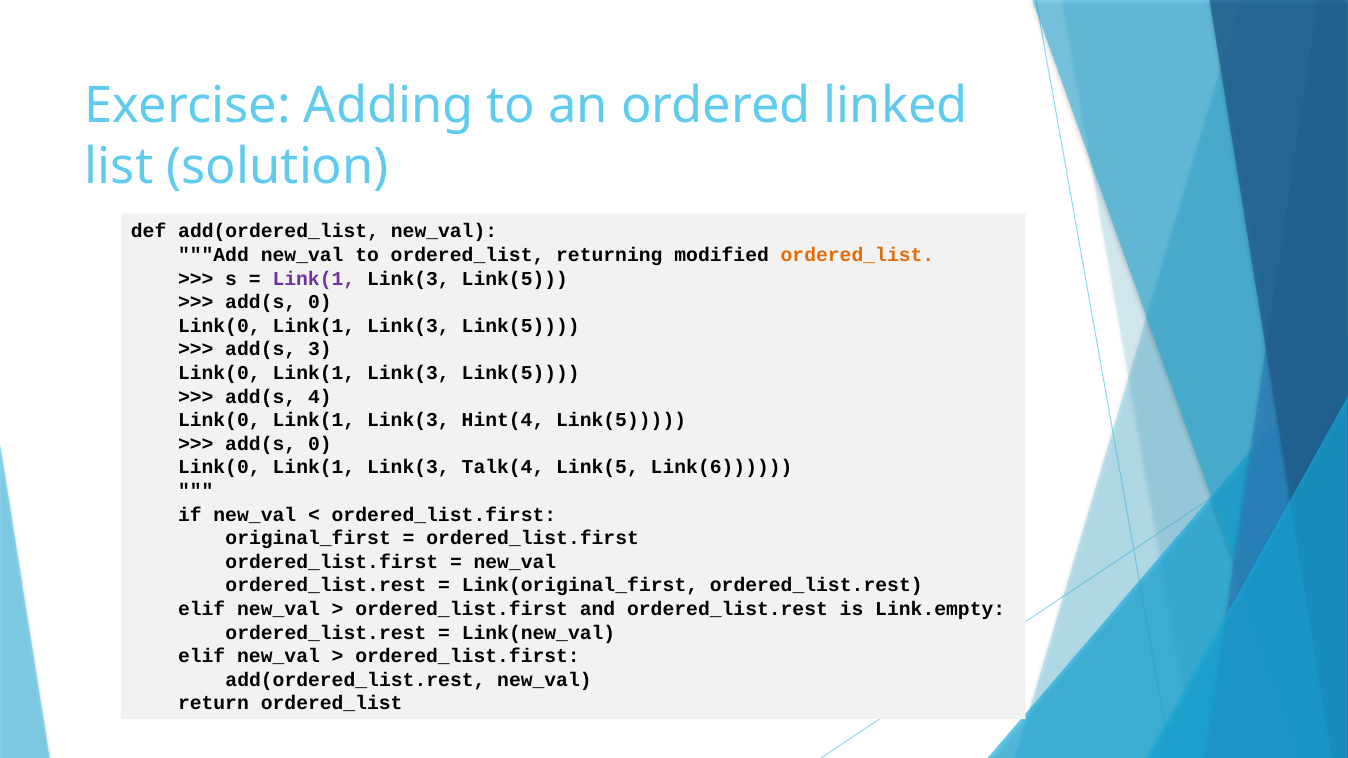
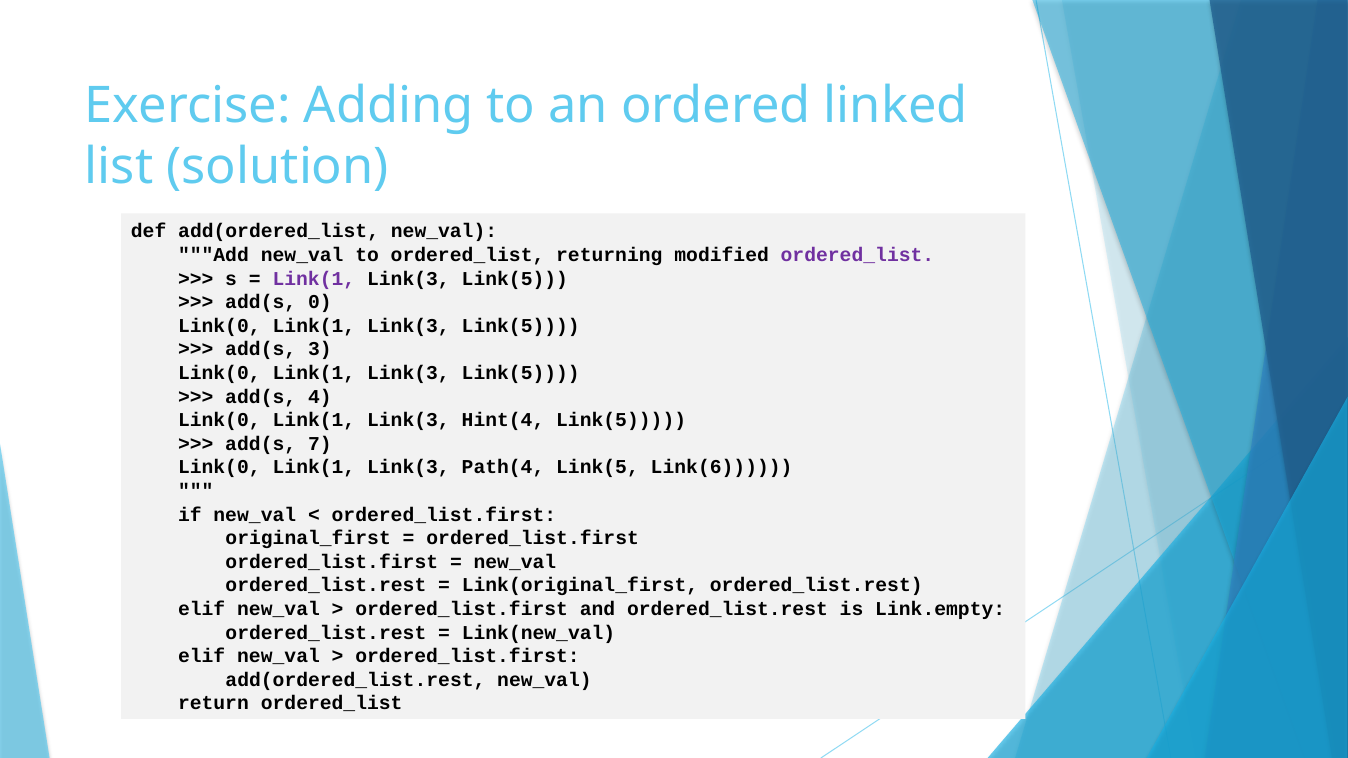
ordered_list at (857, 255) colour: orange -> purple
0 at (320, 444): 0 -> 7
Talk(4: Talk(4 -> Path(4
